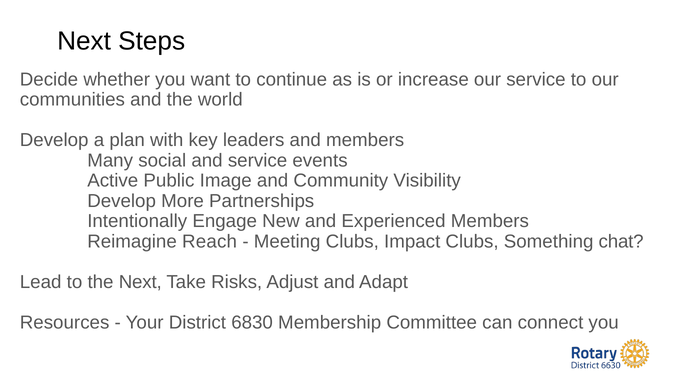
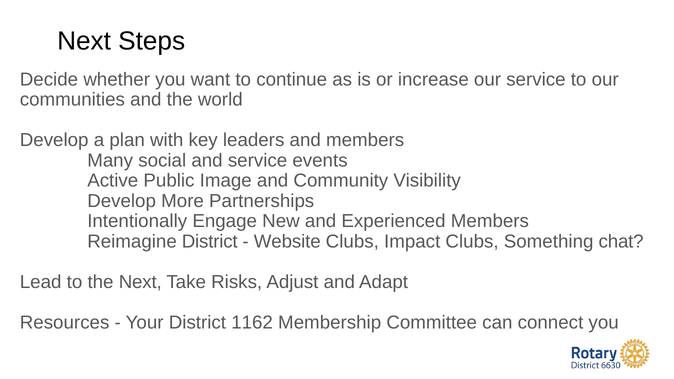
Reimagine Reach: Reach -> District
Meeting: Meeting -> Website
6830: 6830 -> 1162
